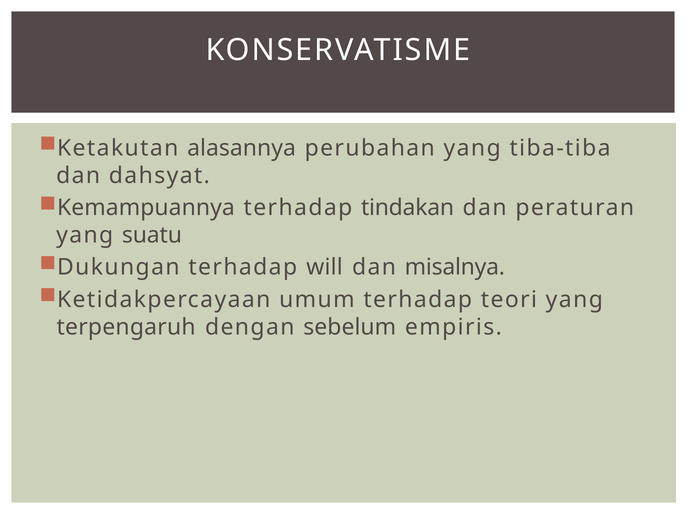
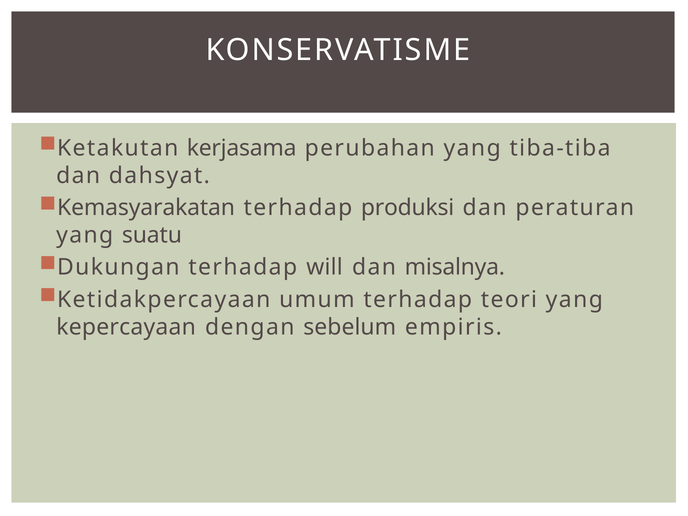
alasannya: alasannya -> kerjasama
Kemampuannya: Kemampuannya -> Kemasyarakatan
tindakan: tindakan -> produksi
terpengaruh: terpengaruh -> kepercayaan
